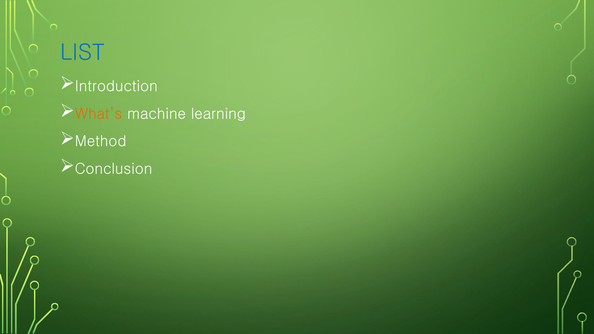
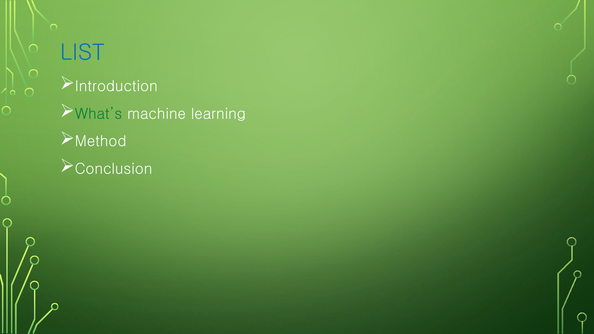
What’s colour: orange -> green
